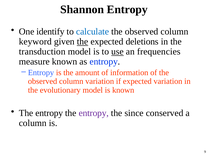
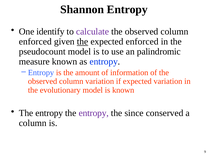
calculate colour: blue -> purple
keyword at (35, 42): keyword -> enforced
expected deletions: deletions -> enforced
transduction: transduction -> pseudocount
use underline: present -> none
frequencies: frequencies -> palindromic
